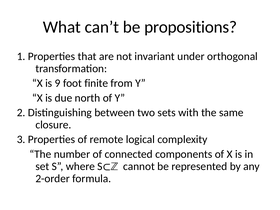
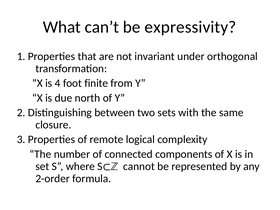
propositions: propositions -> expressivity
9: 9 -> 4
